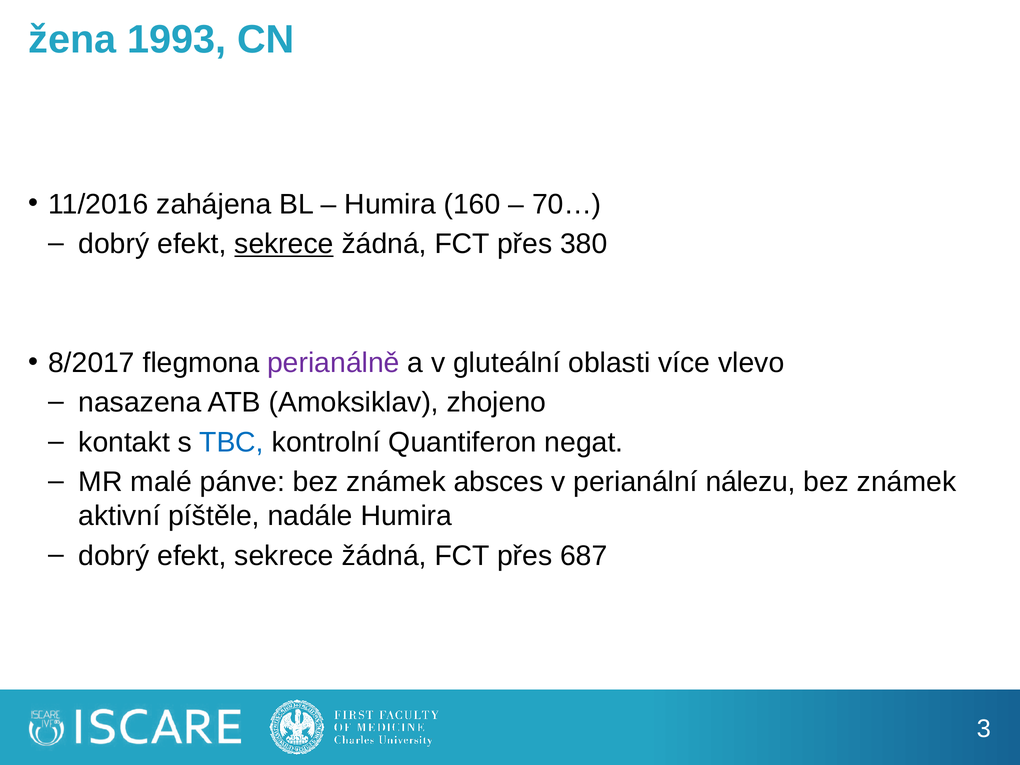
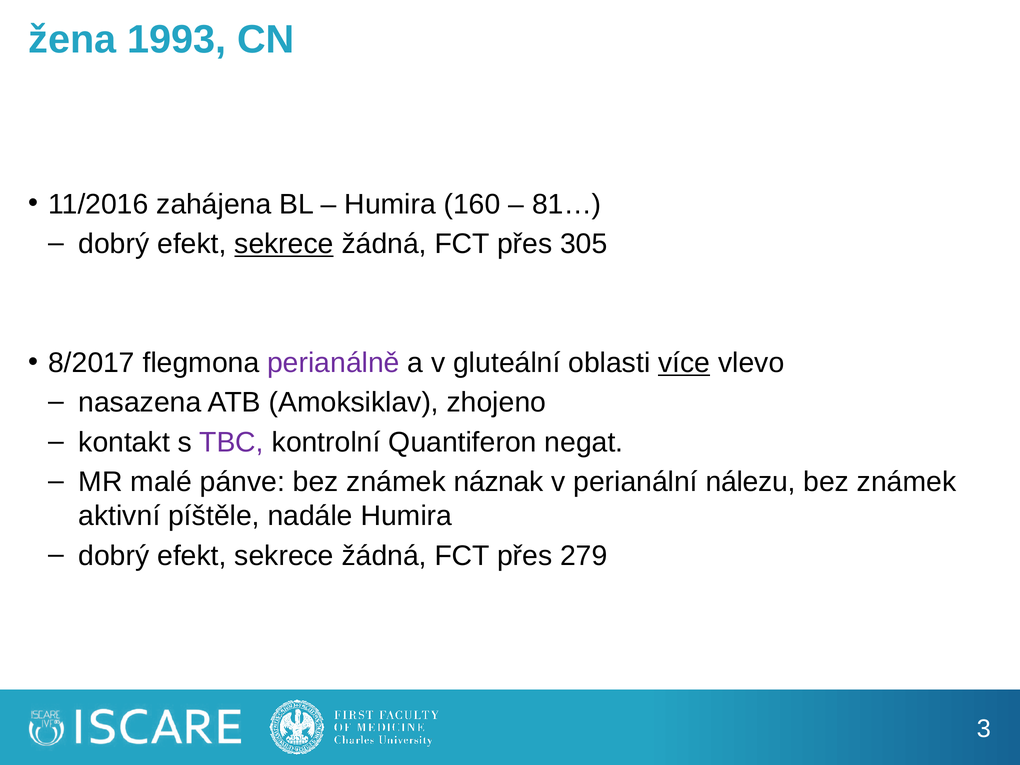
70…: 70… -> 81…
380: 380 -> 305
více underline: none -> present
TBC colour: blue -> purple
absces: absces -> náznak
687: 687 -> 279
